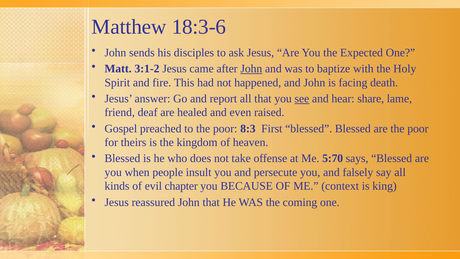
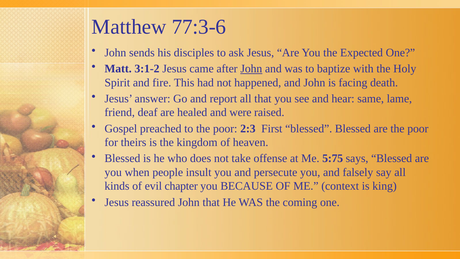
18:3-6: 18:3-6 -> 77:3-6
see underline: present -> none
share: share -> same
even: even -> were
8:3: 8:3 -> 2:3
5:70: 5:70 -> 5:75
